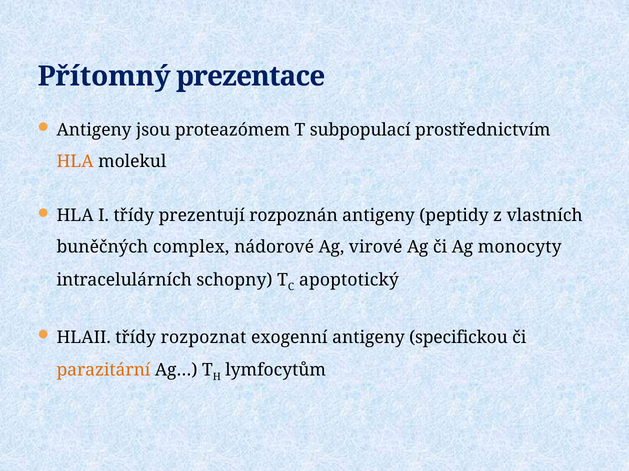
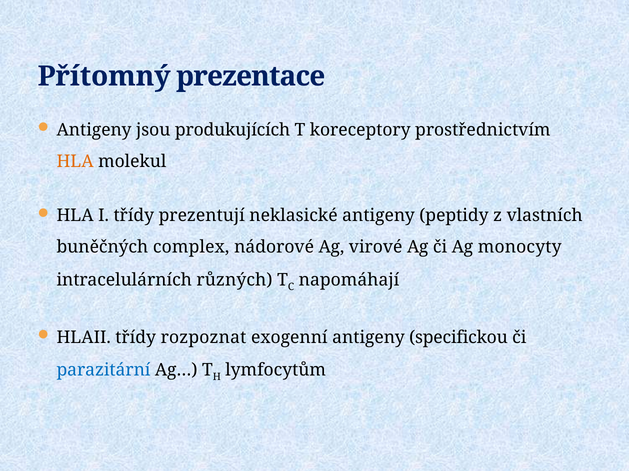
proteazómem: proteazómem -> produkujících
subpopulací: subpopulací -> koreceptory
rozpoznán: rozpoznán -> neklasické
schopny: schopny -> různých
apoptotický: apoptotický -> napomáhají
parazitární colour: orange -> blue
